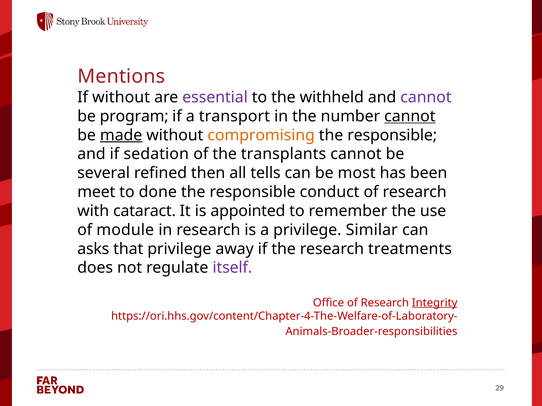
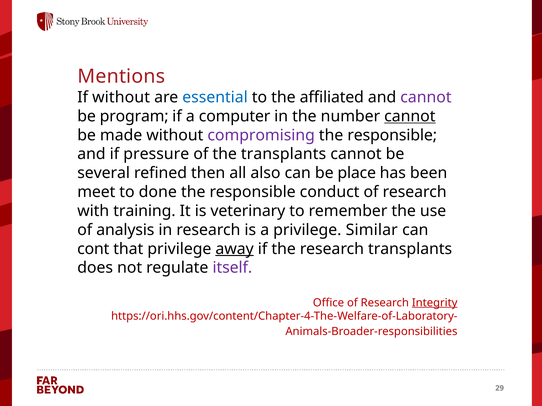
essential colour: purple -> blue
withheld: withheld -> affiliated
transport: transport -> computer
made underline: present -> none
compromising colour: orange -> purple
sedation: sedation -> pressure
tells: tells -> also
most: most -> place
cataract: cataract -> training
appointed: appointed -> veterinary
module: module -> analysis
asks: asks -> cont
away underline: none -> present
research treatments: treatments -> transplants
